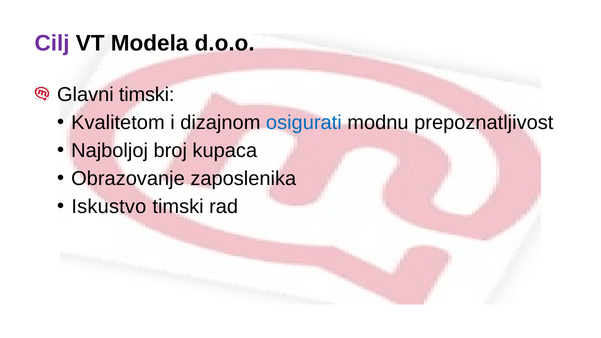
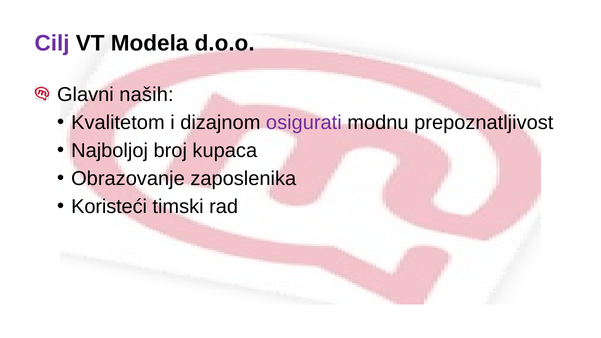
Glavni timski: timski -> naših
osigurati colour: blue -> purple
Iskustvo: Iskustvo -> Koristeći
